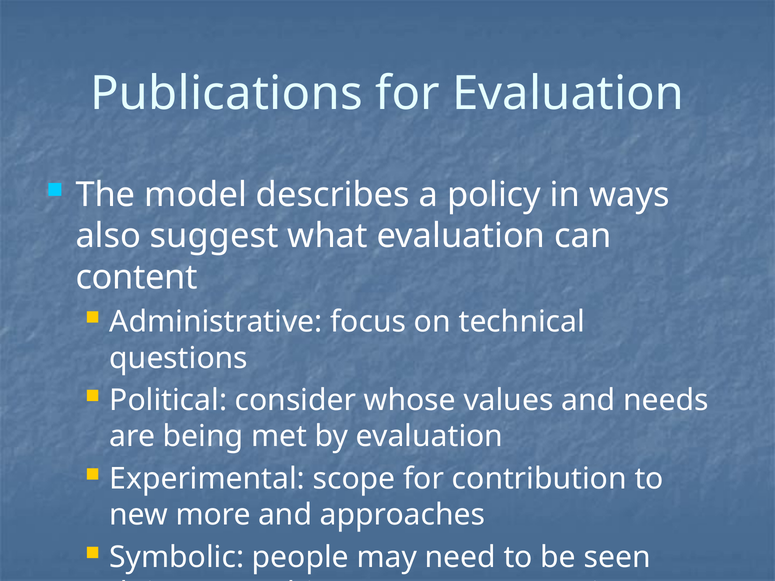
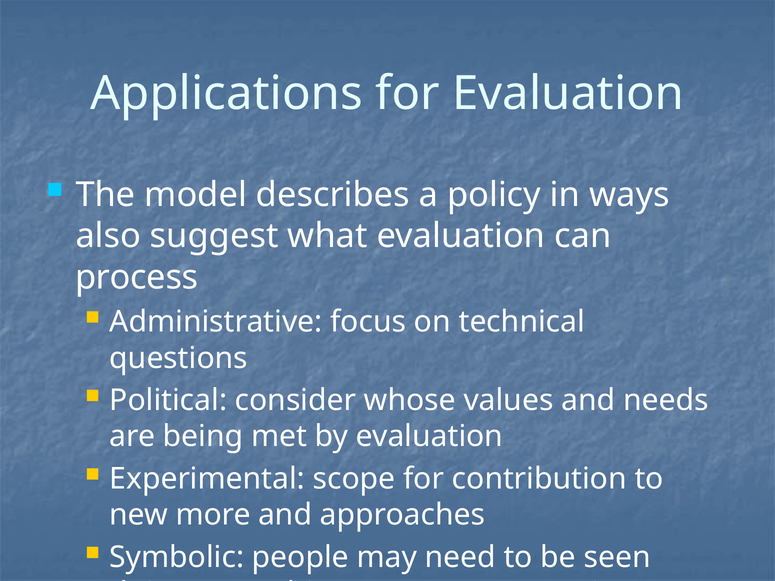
Publications: Publications -> Applications
content: content -> process
